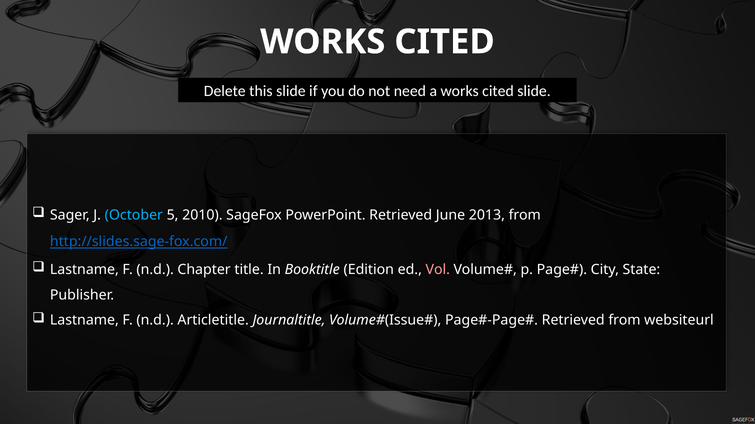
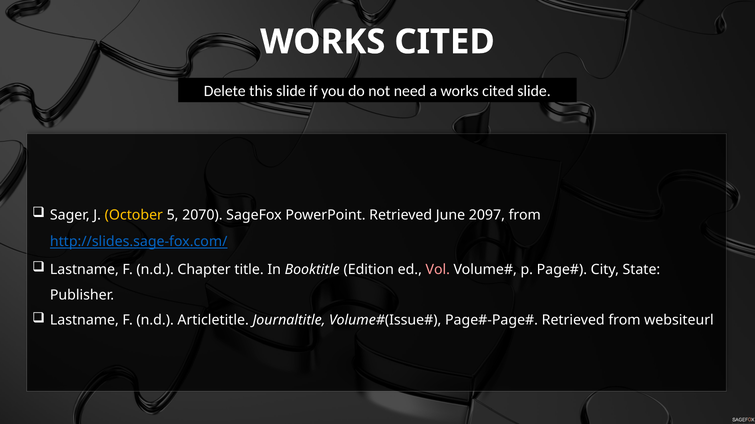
October colour: light blue -> yellow
2010: 2010 -> 2070
2013: 2013 -> 2097
